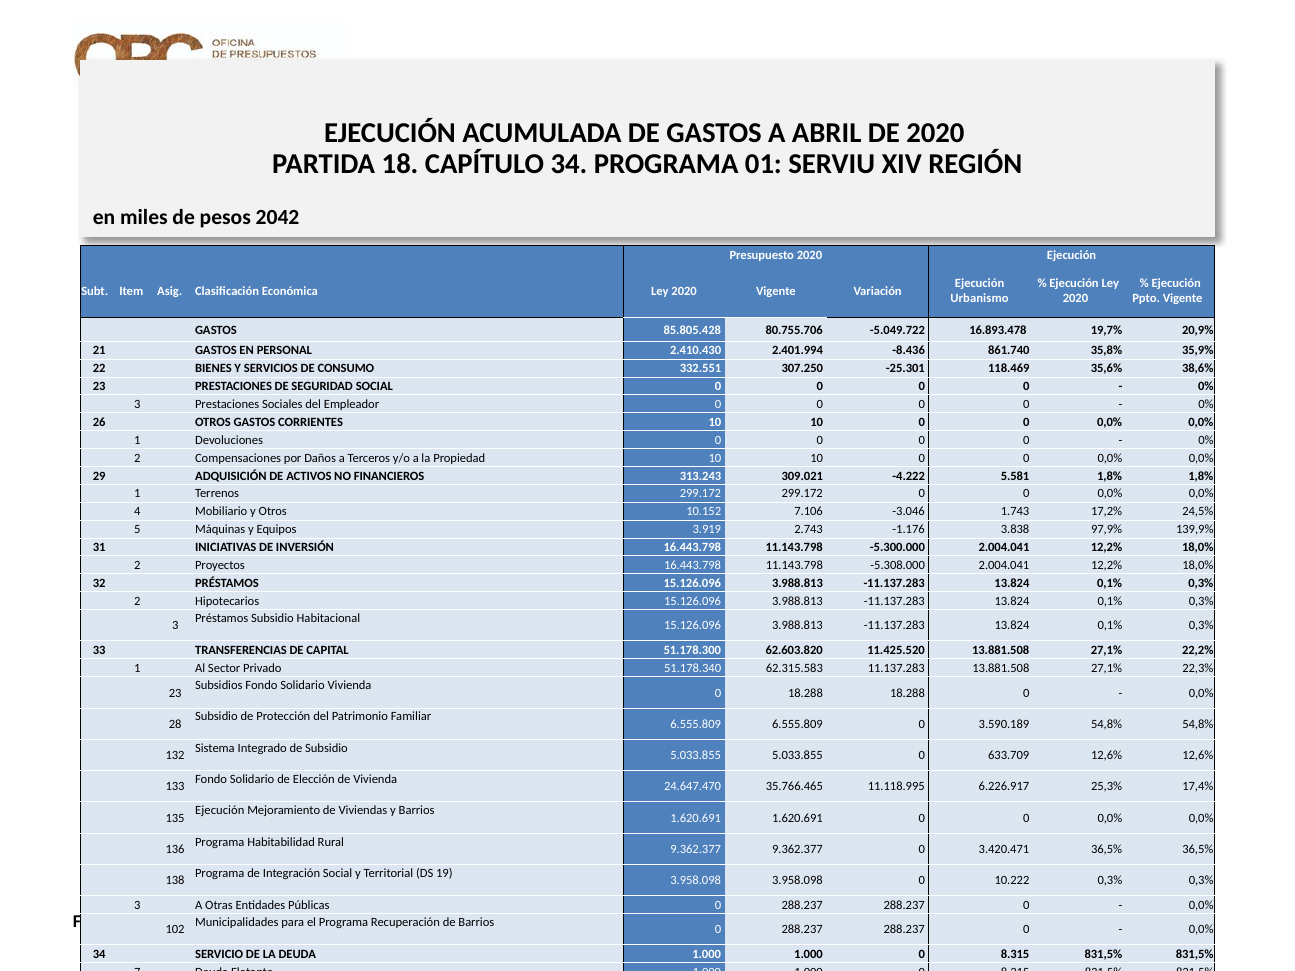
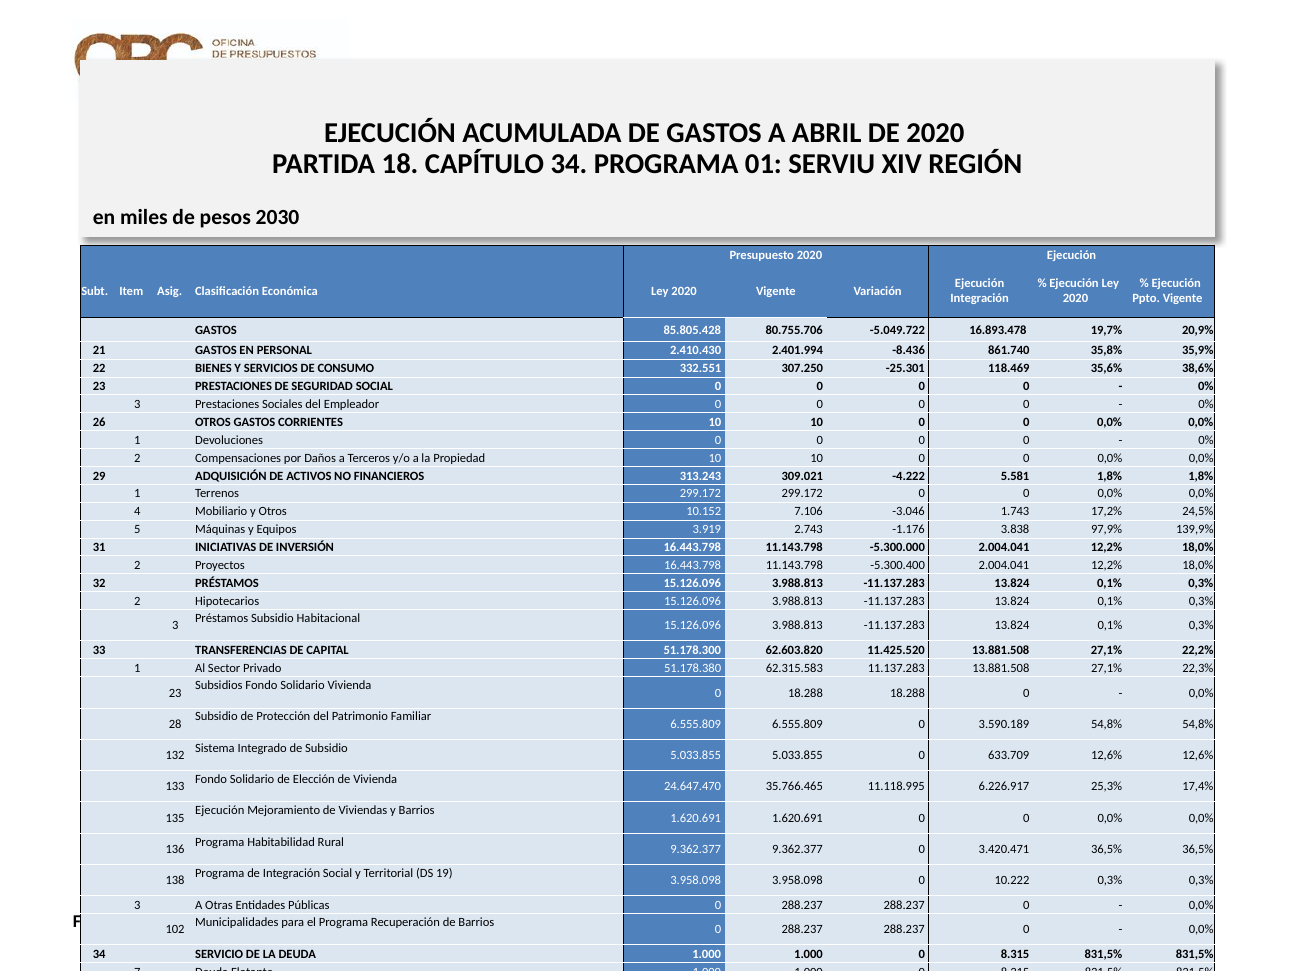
2042: 2042 -> 2030
Urbanismo at (979, 299): Urbanismo -> Integración
-5.308.000: -5.308.000 -> -5.300.400
51.178.340: 51.178.340 -> 51.178.380
